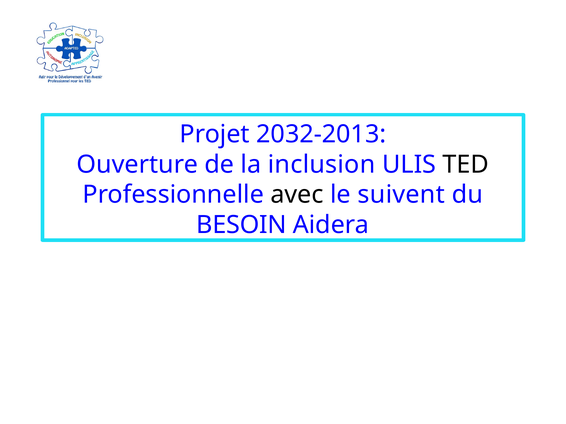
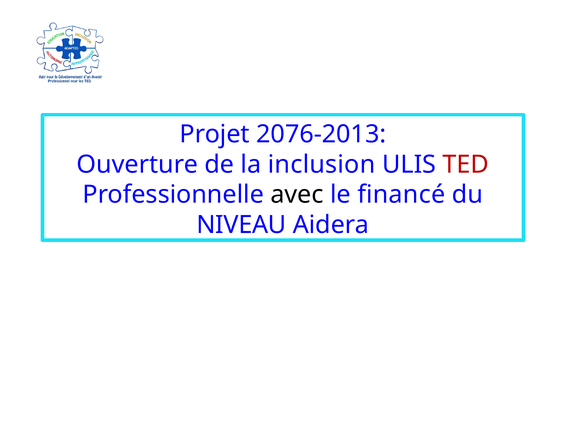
2032-2013: 2032-2013 -> 2076-2013
TED colour: black -> red
suivent: suivent -> financé
BESOIN: BESOIN -> NIVEAU
